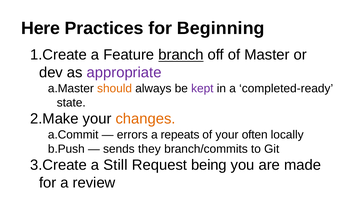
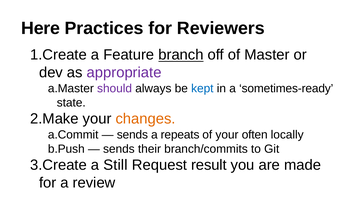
Beginning: Beginning -> Reviewers
should colour: orange -> purple
kept colour: purple -> blue
completed-ready: completed-ready -> sometimes-ready
errors at (132, 134): errors -> sends
they: they -> their
being: being -> result
